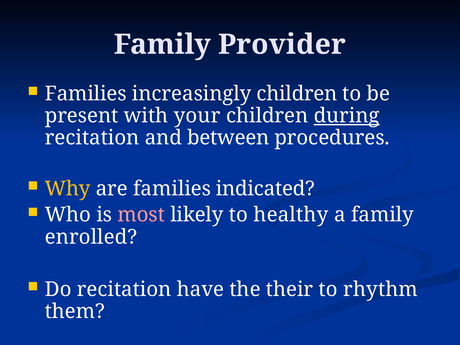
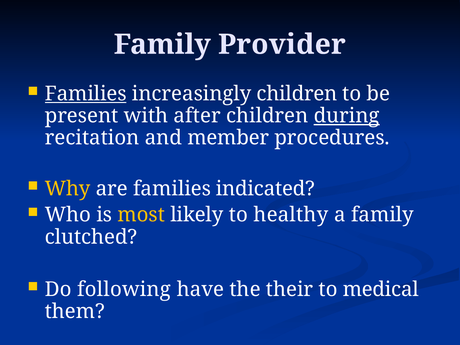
Families at (86, 94) underline: none -> present
your: your -> after
between: between -> member
most colour: pink -> yellow
enrolled: enrolled -> clutched
Do recitation: recitation -> following
rhythm: rhythm -> medical
